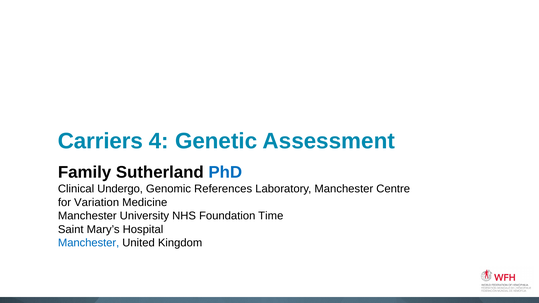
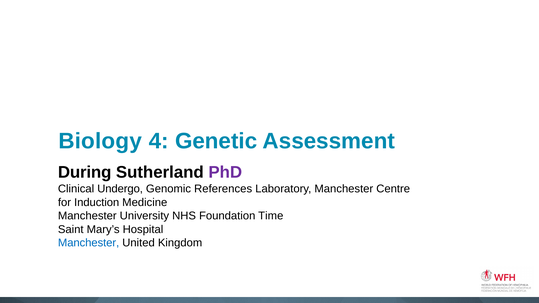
Carriers: Carriers -> Biology
Family: Family -> During
PhD colour: blue -> purple
Variation: Variation -> Induction
